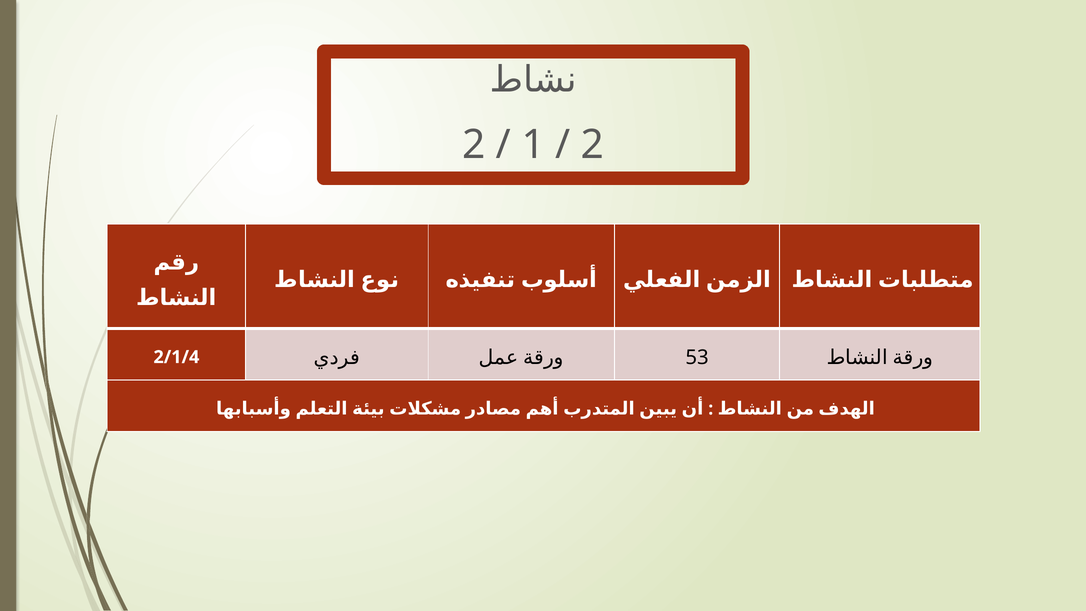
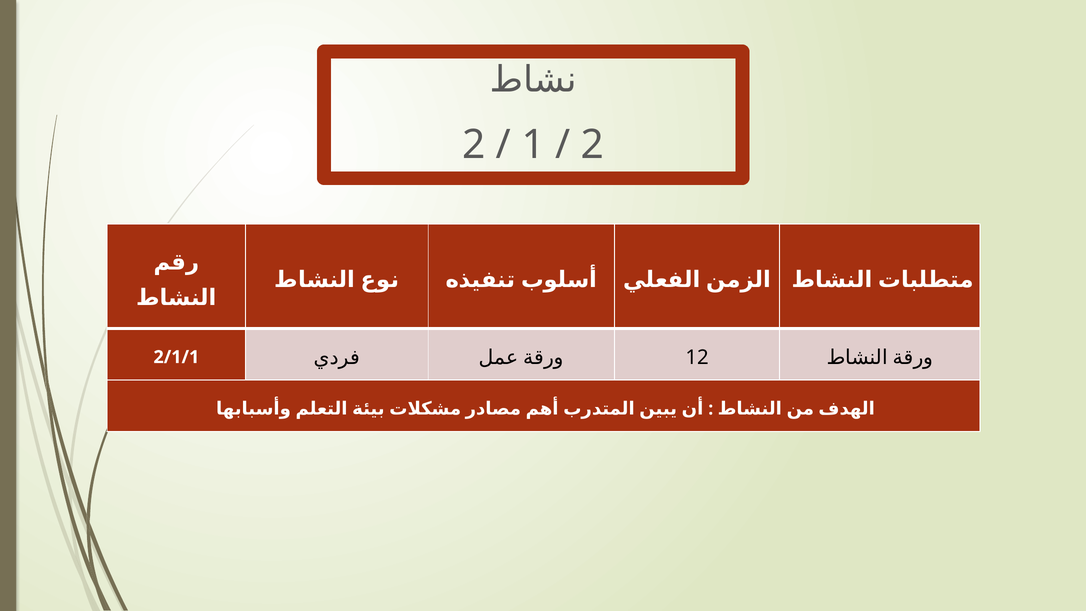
2/1/4: 2/1/4 -> 2/1/1
53: 53 -> 12
